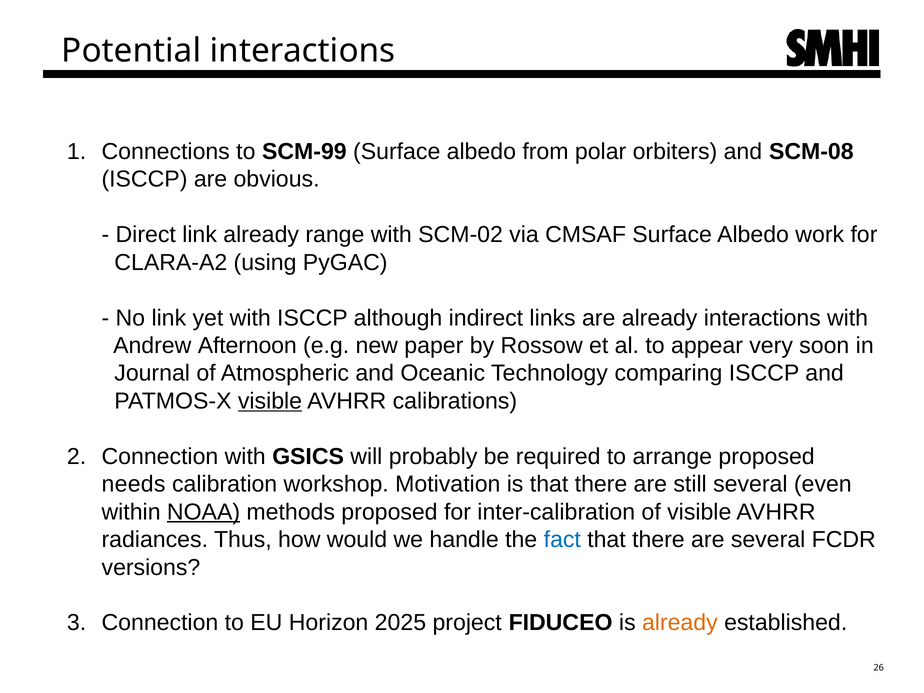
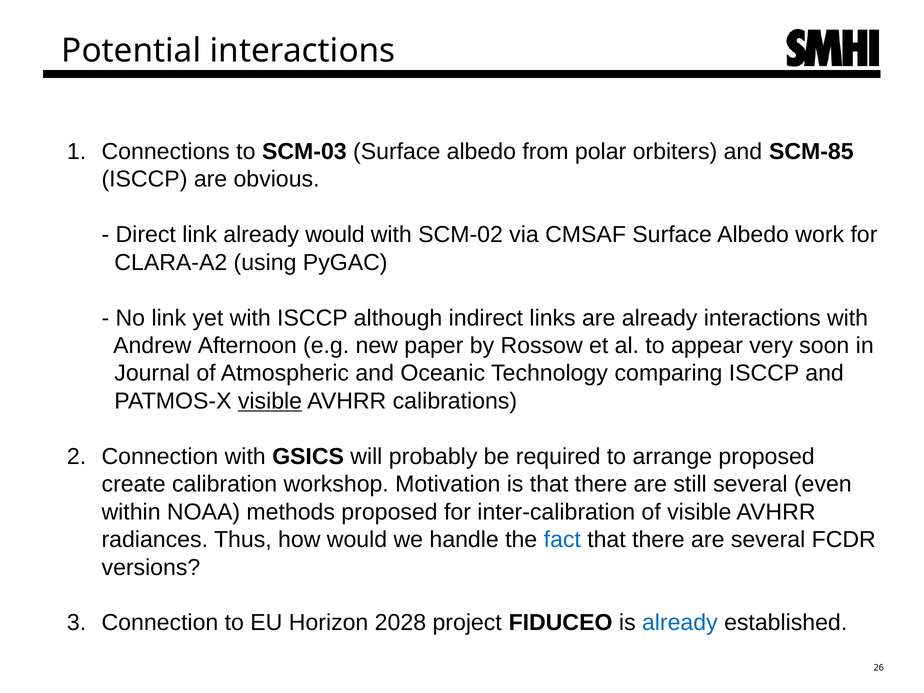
SCM-99: SCM-99 -> SCM-03
SCM-08: SCM-08 -> SCM-85
already range: range -> would
needs: needs -> create
NOAA underline: present -> none
2025: 2025 -> 2028
already at (680, 623) colour: orange -> blue
